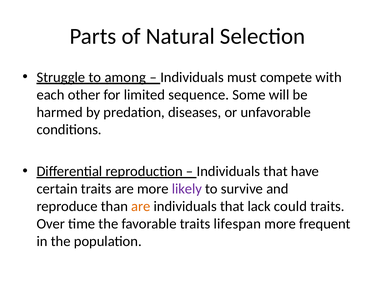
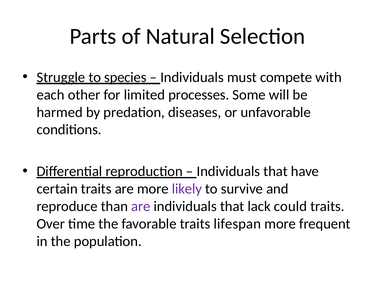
among: among -> species
sequence: sequence -> processes
are at (141, 207) colour: orange -> purple
